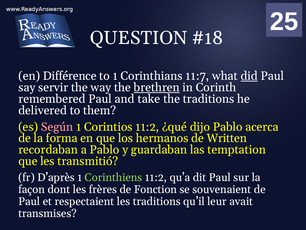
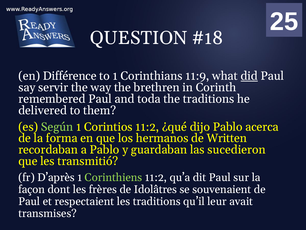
11:7: 11:7 -> 11:9
brethren underline: present -> none
take: take -> toda
Según colour: pink -> light green
temptation: temptation -> sucedieron
Fonction: Fonction -> Idolâtres
